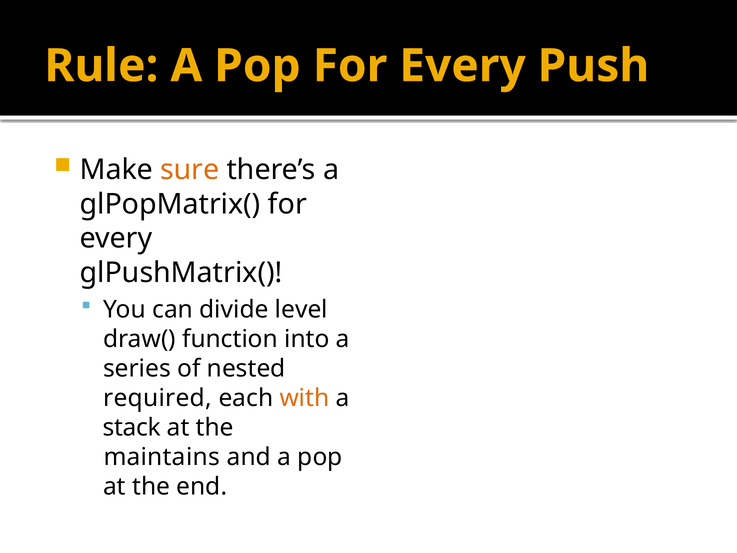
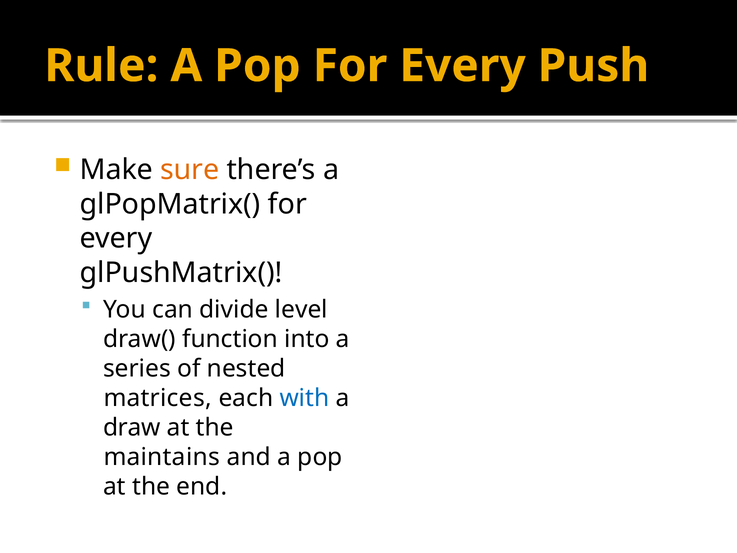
required: required -> matrices
with colour: orange -> blue
stack: stack -> draw
